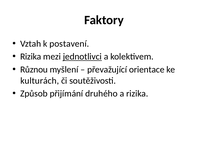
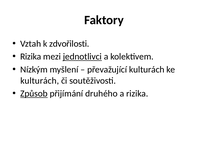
postavení: postavení -> zdvořilosti
Různou: Různou -> Nízkým
převažující orientace: orientace -> kulturách
Způsob underline: none -> present
